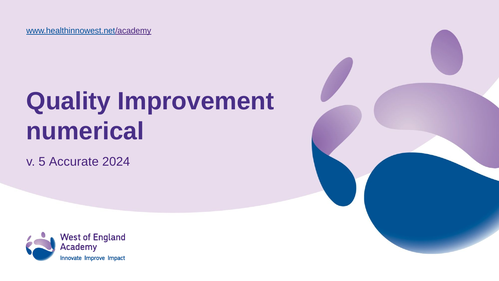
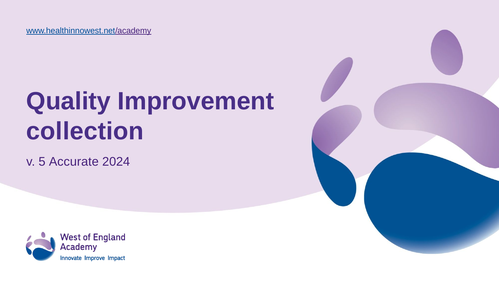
numerical: numerical -> collection
